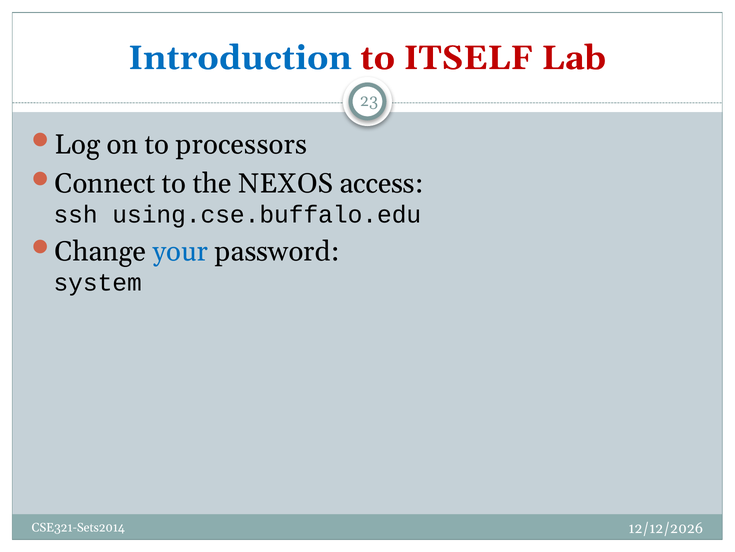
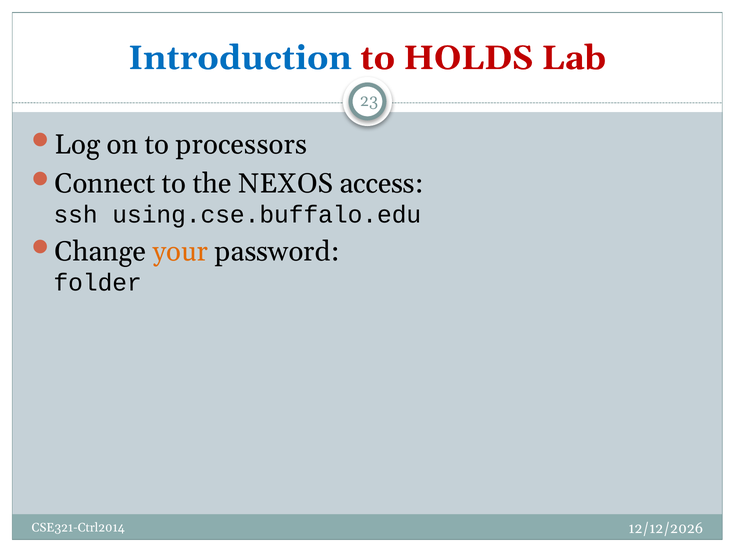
ITSELF: ITSELF -> HOLDS
your colour: blue -> orange
system: system -> folder
CSE321-Sets2014: CSE321-Sets2014 -> CSE321-Ctrl2014
